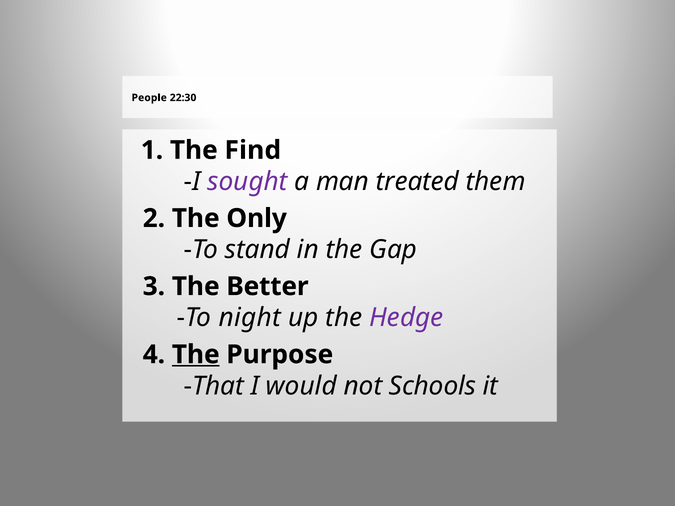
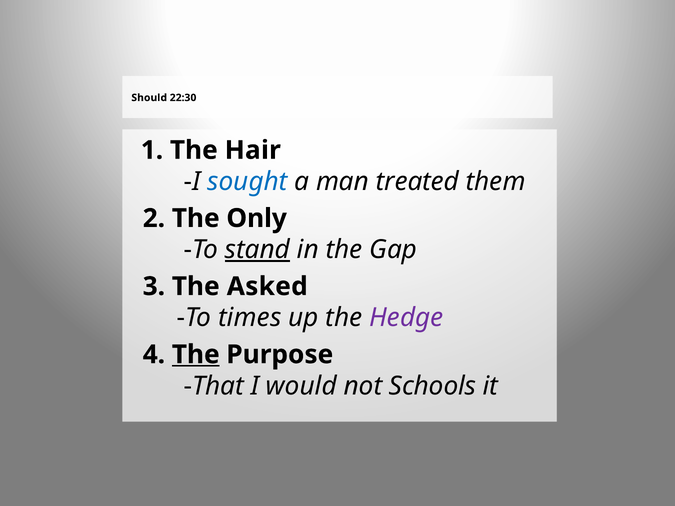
People: People -> Should
Find: Find -> Hair
sought colour: purple -> blue
stand underline: none -> present
Better: Better -> Asked
night: night -> times
